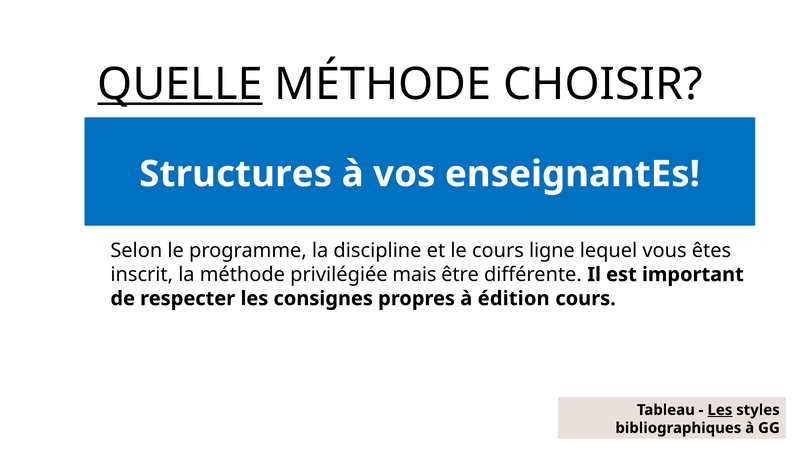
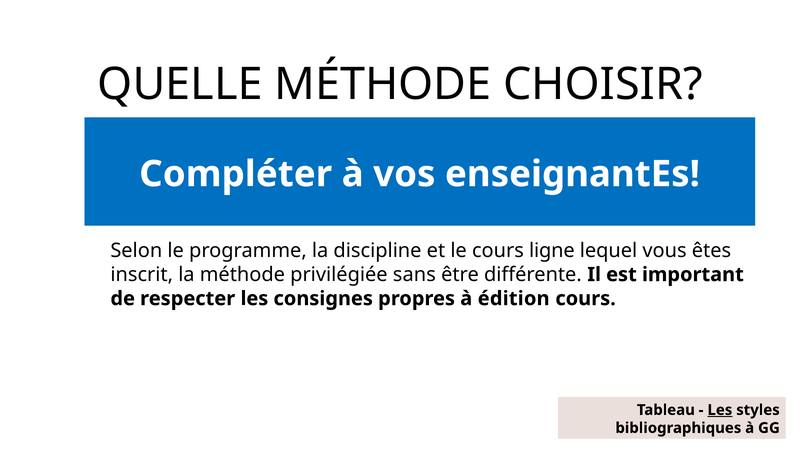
QUELLE underline: present -> none
Structures: Structures -> Compléter
mais: mais -> sans
